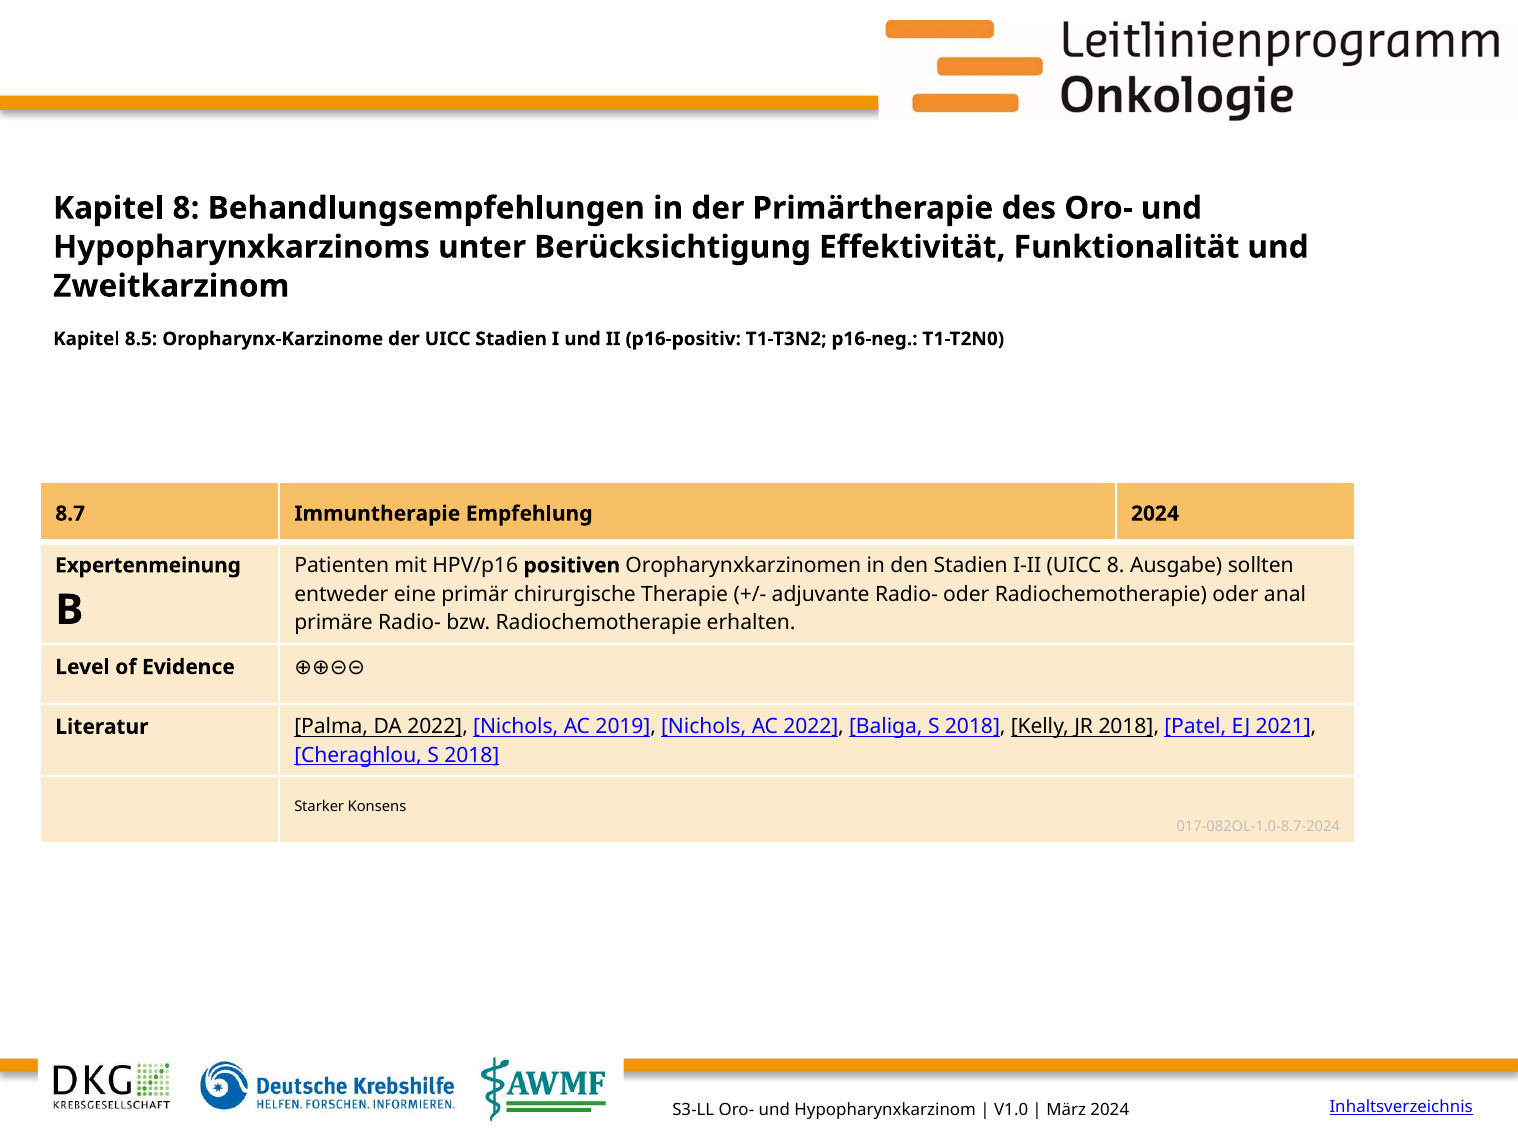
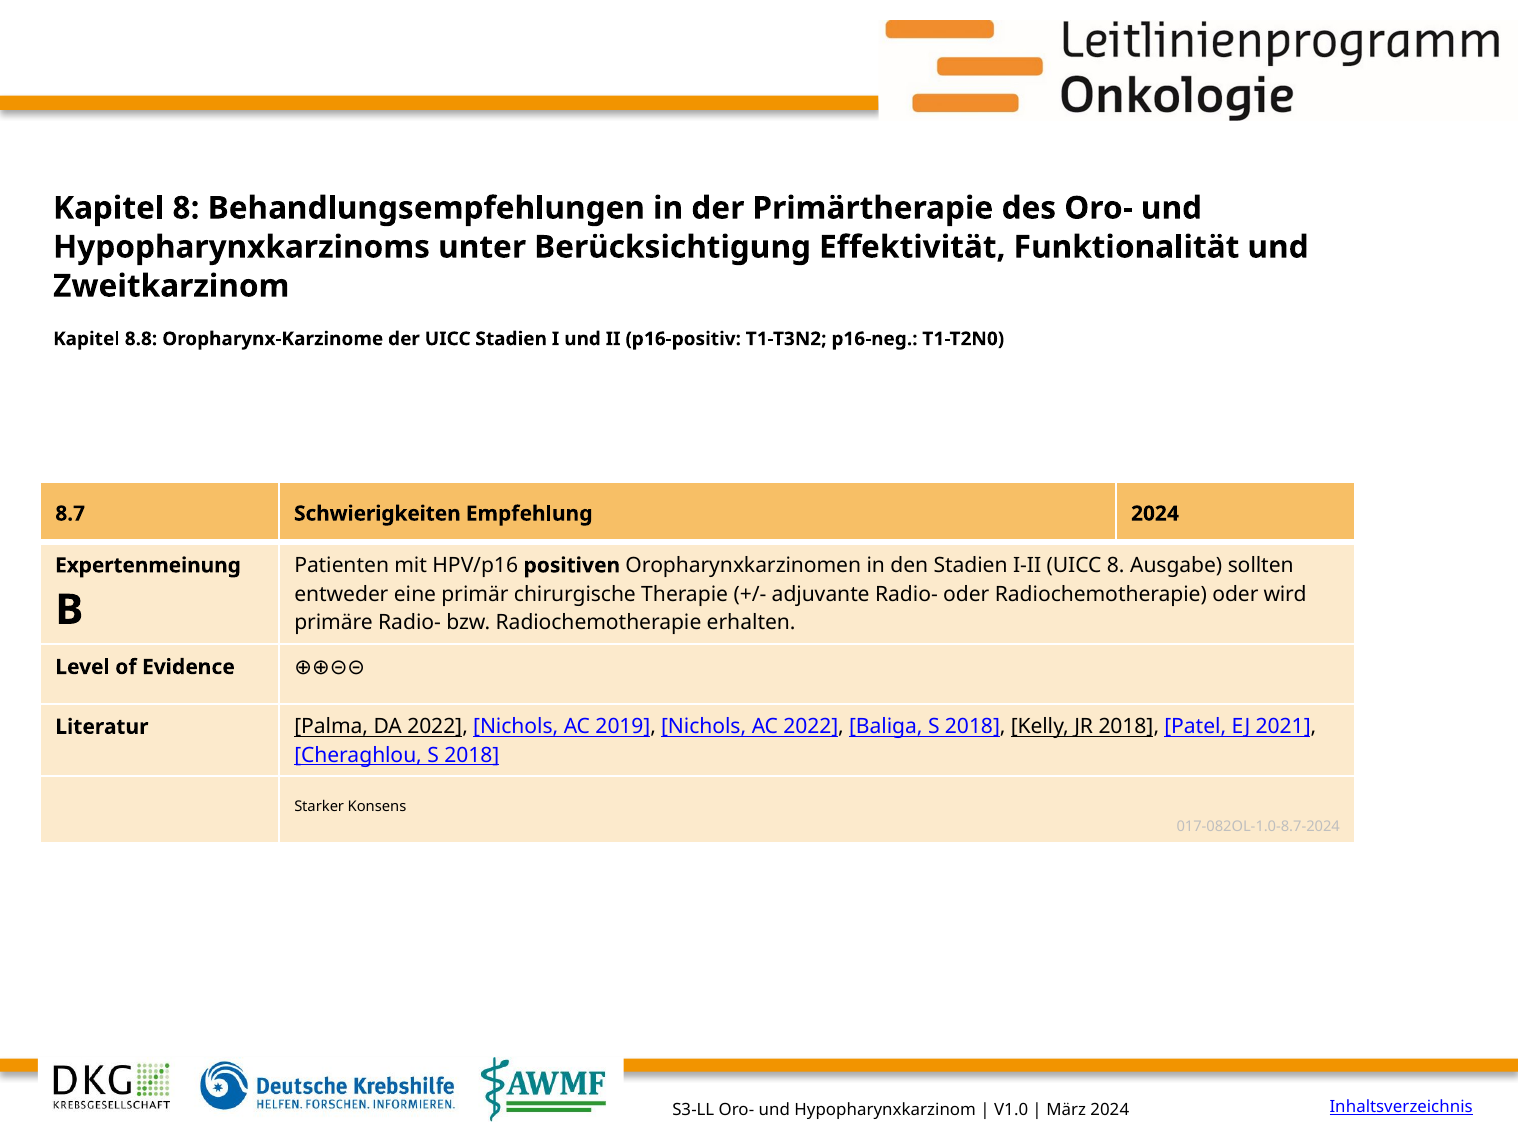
8.5: 8.5 -> 8.8
Immuntherapie: Immuntherapie -> Schwierigkeiten
anal: anal -> wird
